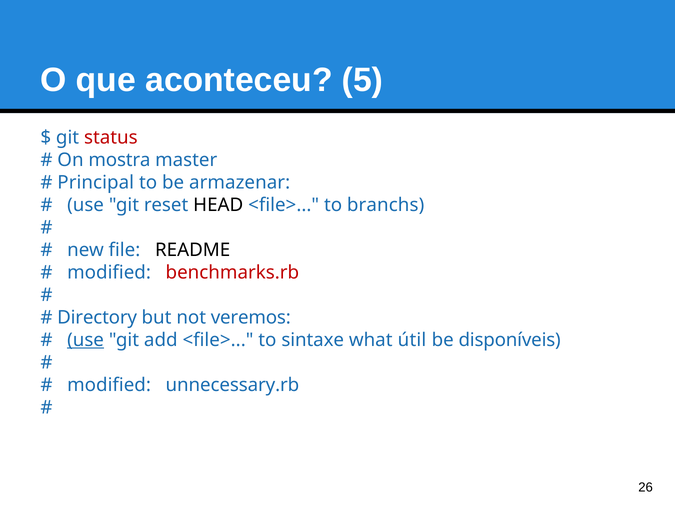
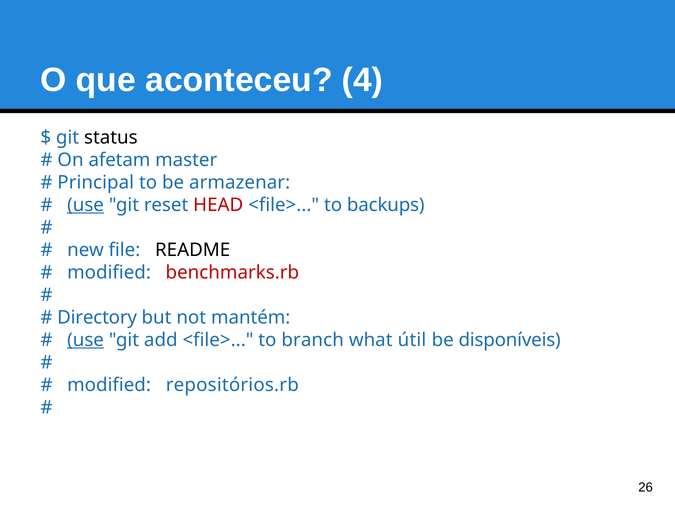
5: 5 -> 4
status colour: red -> black
mostra: mostra -> afetam
use at (86, 205) underline: none -> present
HEAD colour: black -> red
branchs: branchs -> backups
veremos: veremos -> mantém
sintaxe: sintaxe -> branch
unnecessary.rb: unnecessary.rb -> repositórios.rb
